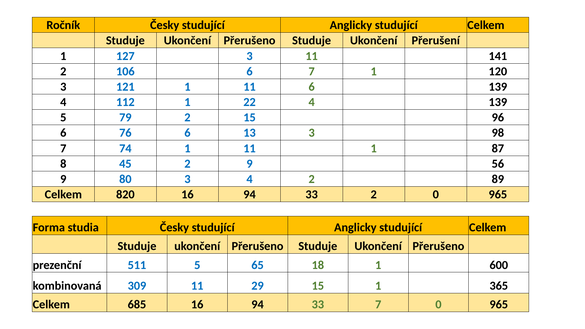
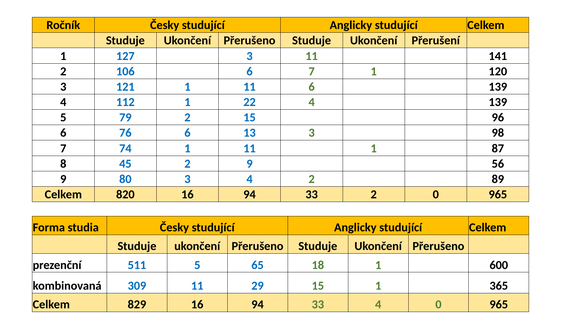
685: 685 -> 829
33 7: 7 -> 4
